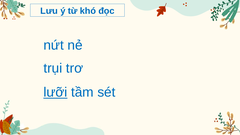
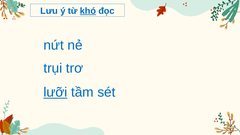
khó underline: none -> present
